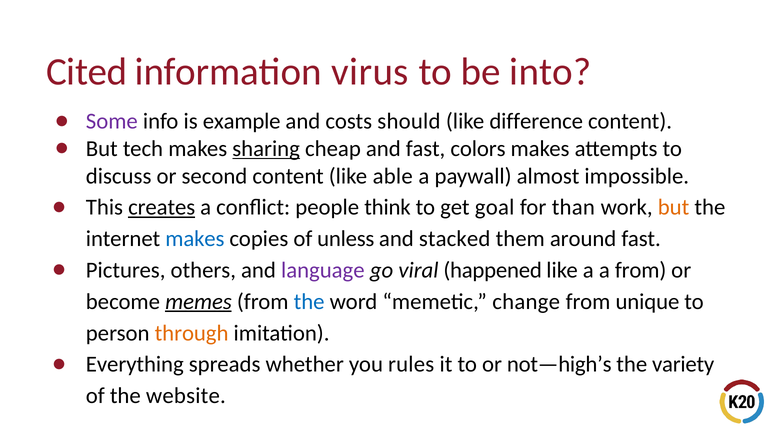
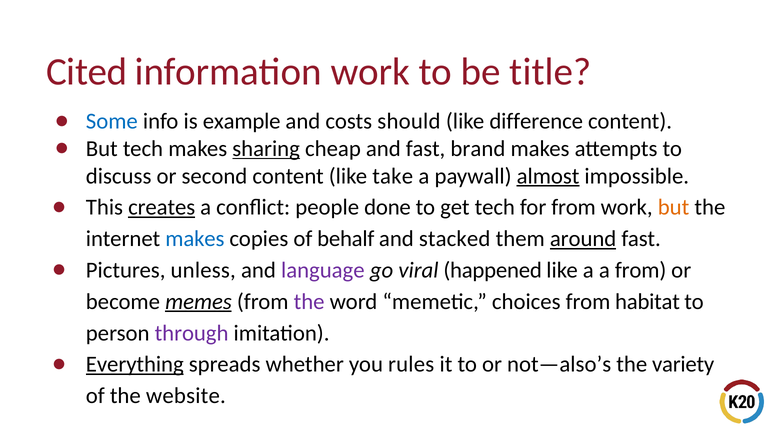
information virus: virus -> work
into: into -> title
Some colour: purple -> blue
colors: colors -> brand
able: able -> take
almost underline: none -> present
think: think -> done
get goal: goal -> tech
for than: than -> from
unless: unless -> behalf
around underline: none -> present
others: others -> unless
the at (309, 302) colour: blue -> purple
change: change -> choices
unique: unique -> habitat
through colour: orange -> purple
Everything underline: none -> present
not—high’s: not—high’s -> not—also’s
